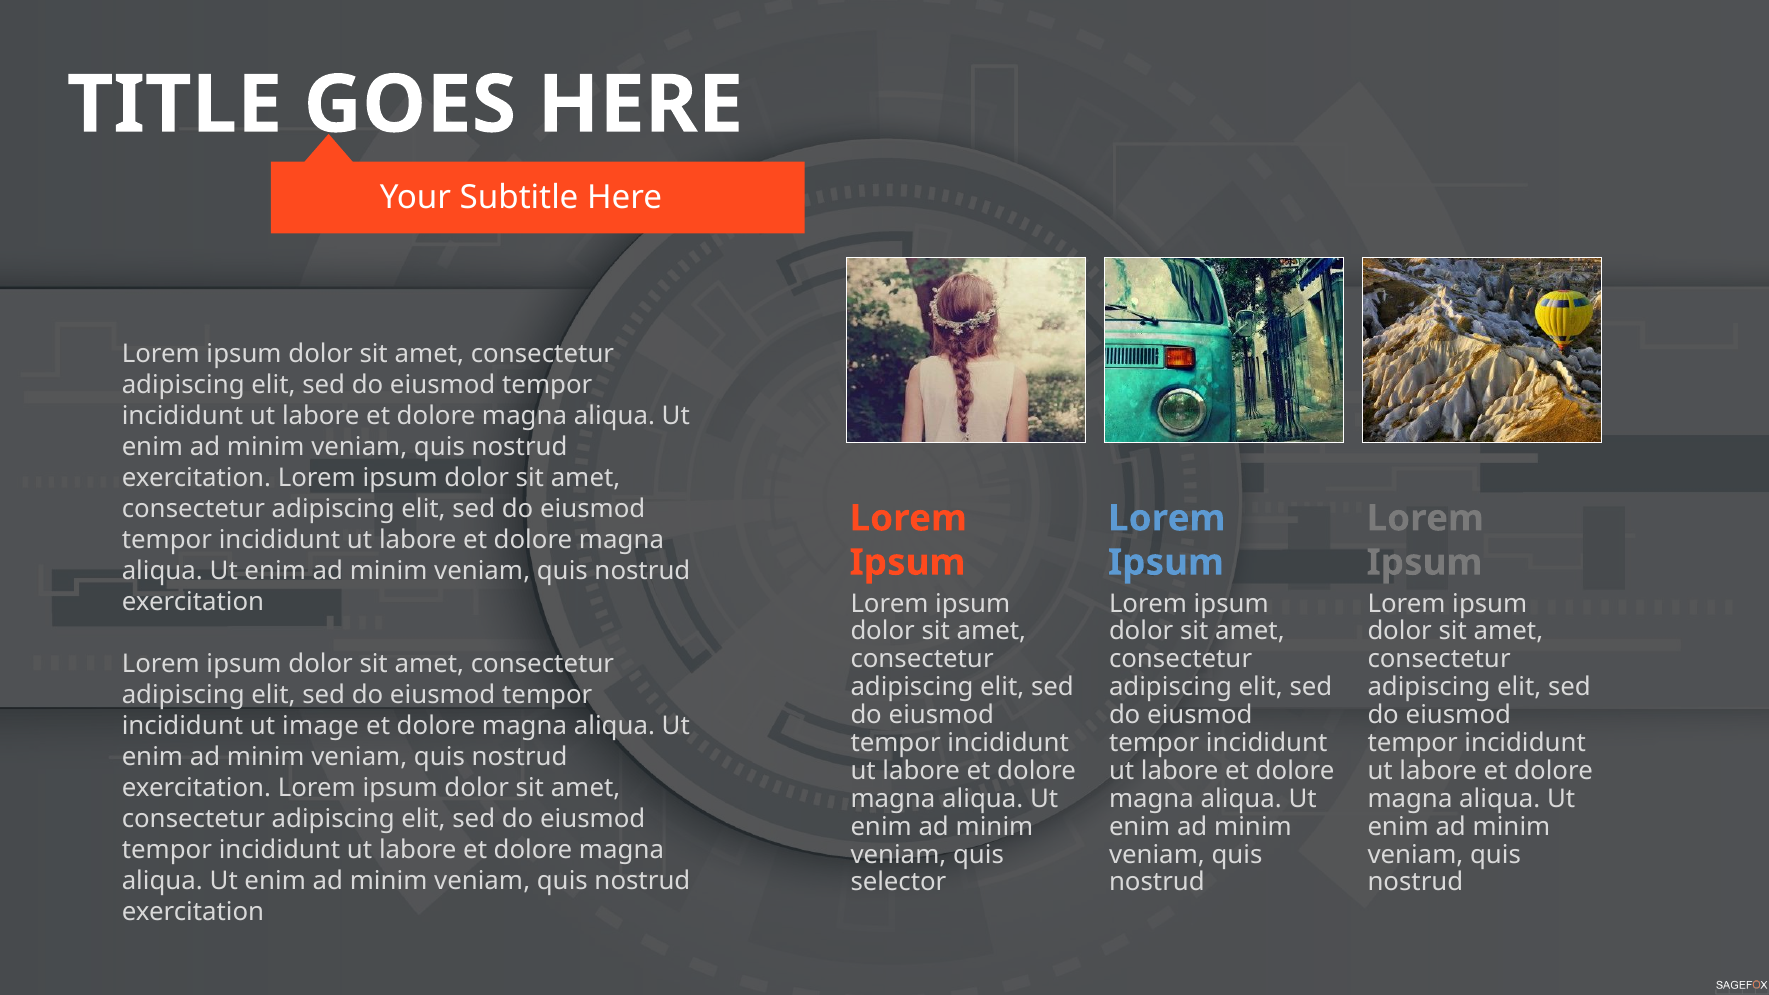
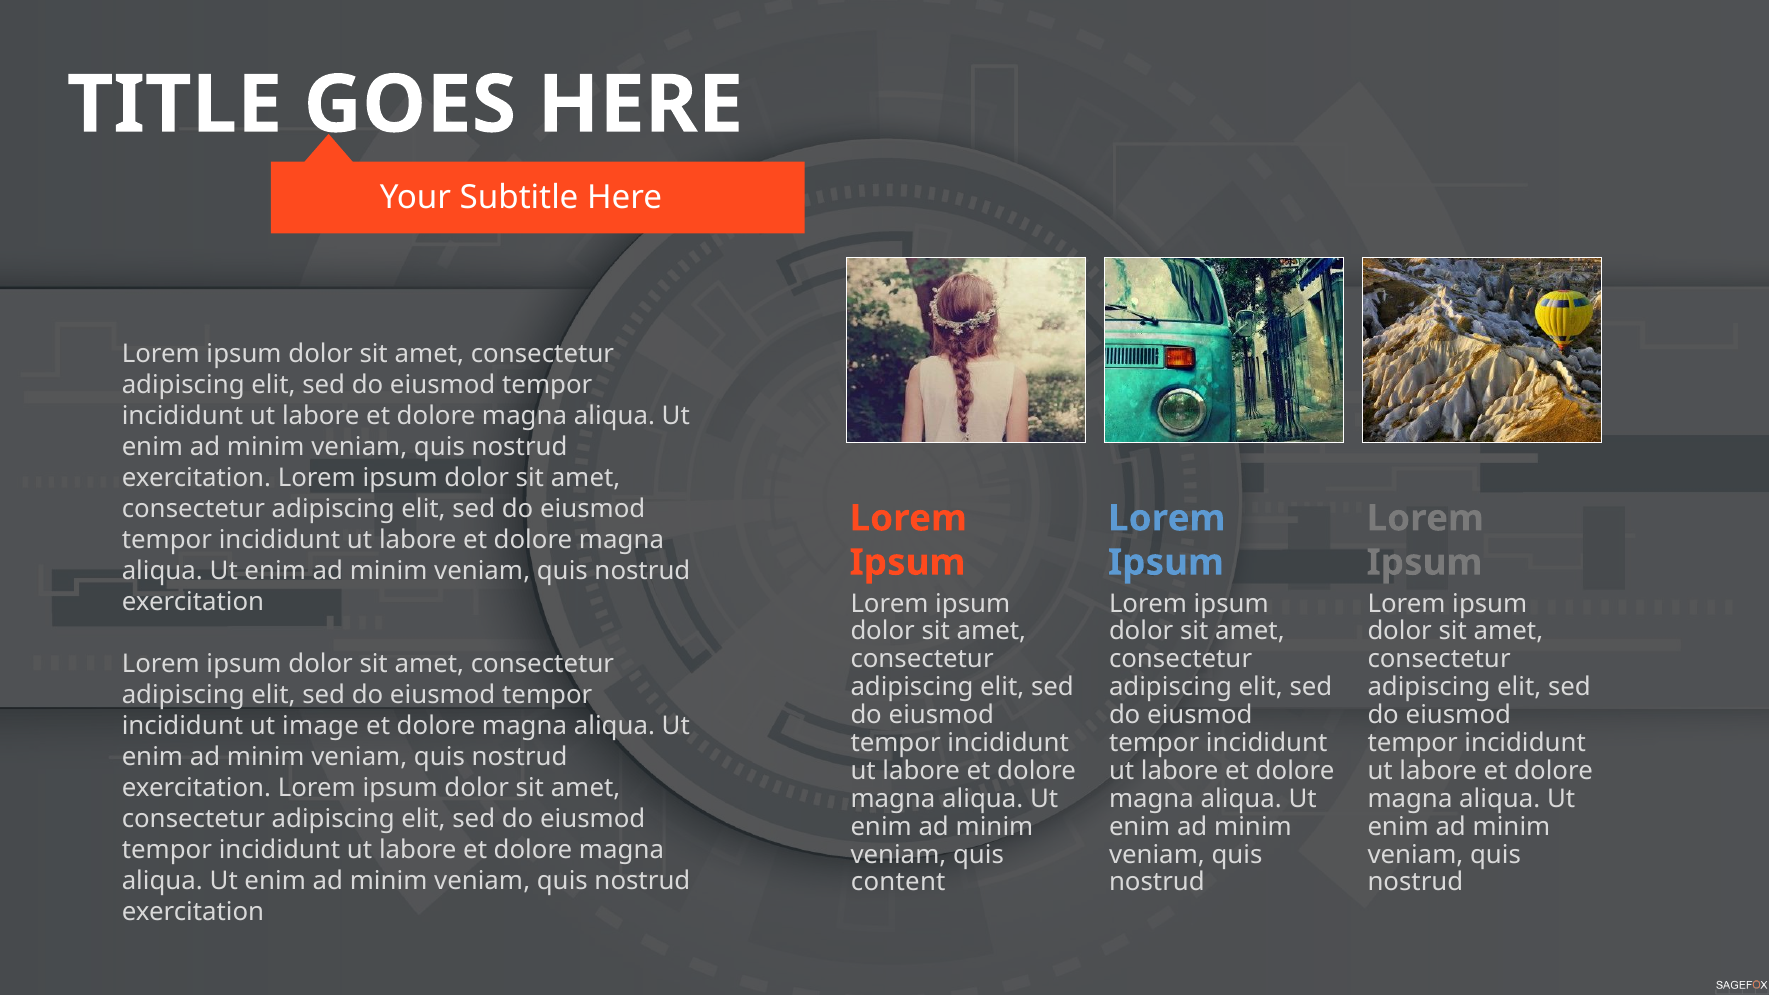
selector: selector -> content
